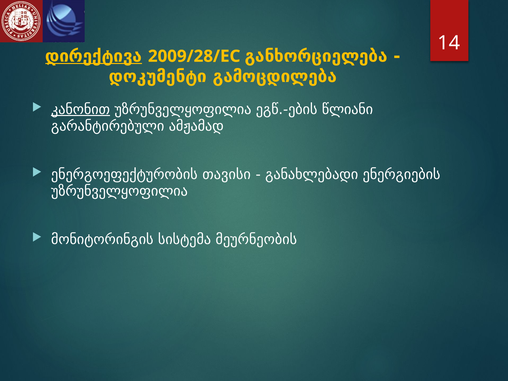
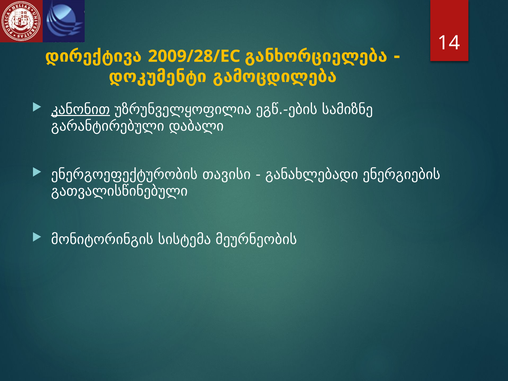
დირექტივა underline: present -> none
წლიანი: წლიანი -> სამიზნე
ამჟამად: ამჟამად -> დაბალი
უზრუნველყოფილია at (119, 191): უზრუნველყოფილია -> გათვალისწინებული
